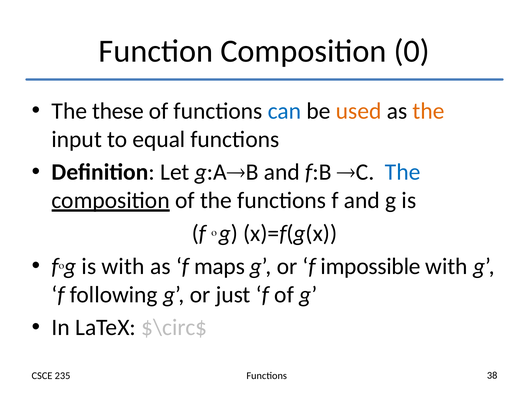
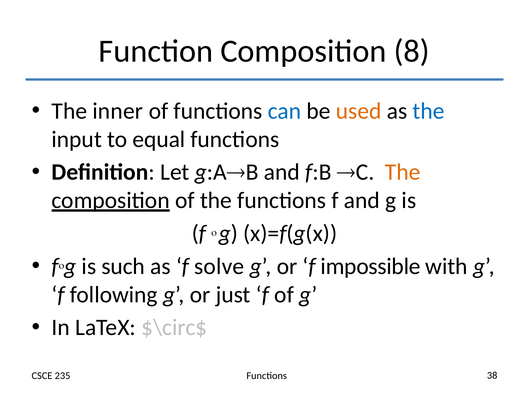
0: 0 -> 8
these: these -> inner
the at (429, 111) colour: orange -> blue
The at (403, 172) colour: blue -> orange
is with: with -> such
maps: maps -> solve
